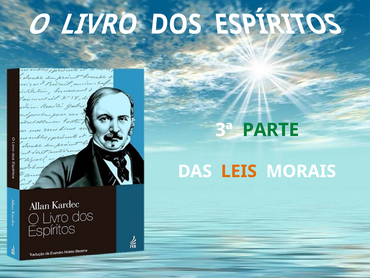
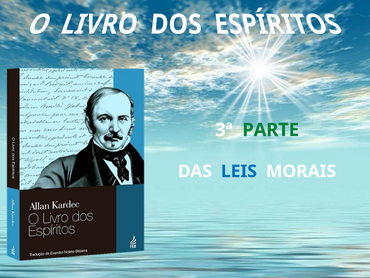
LEIS colour: orange -> blue
